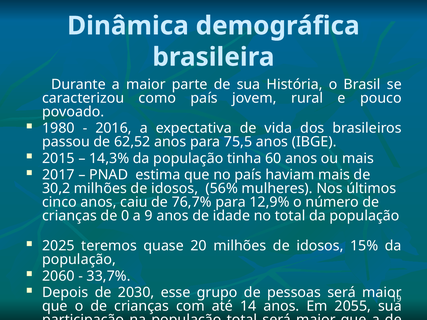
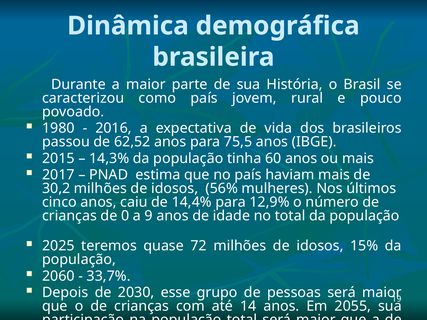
76,7%: 76,7% -> 14,4%
20: 20 -> 72
